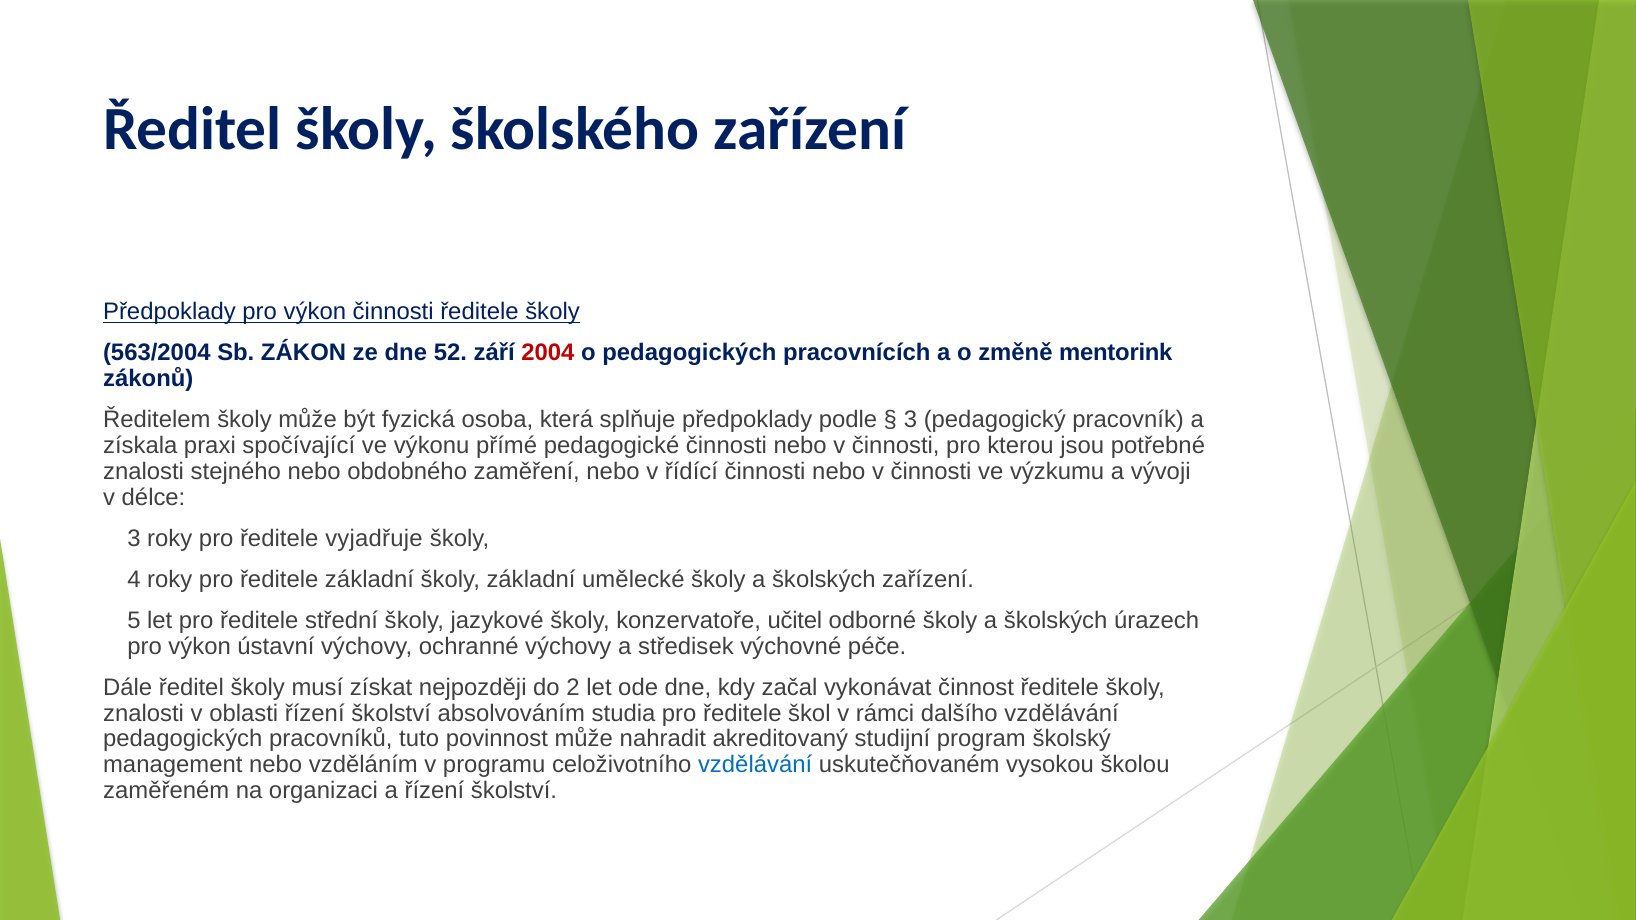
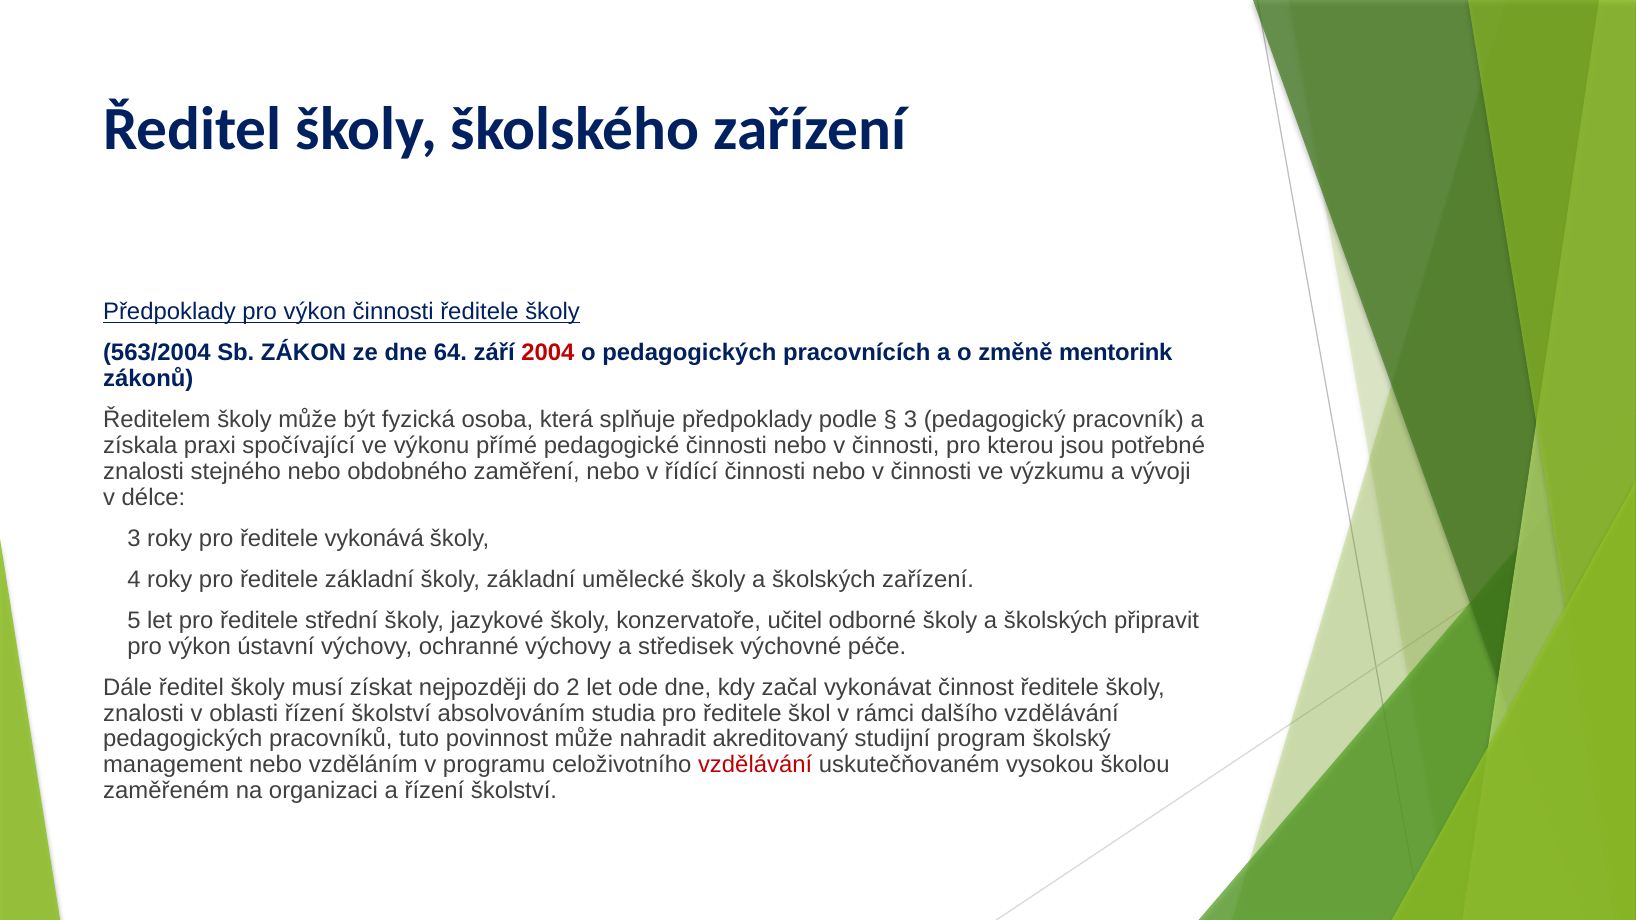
52: 52 -> 64
vyjadřuje: vyjadřuje -> vykonává
úrazech: úrazech -> připravit
vzdělávání at (755, 765) colour: blue -> red
